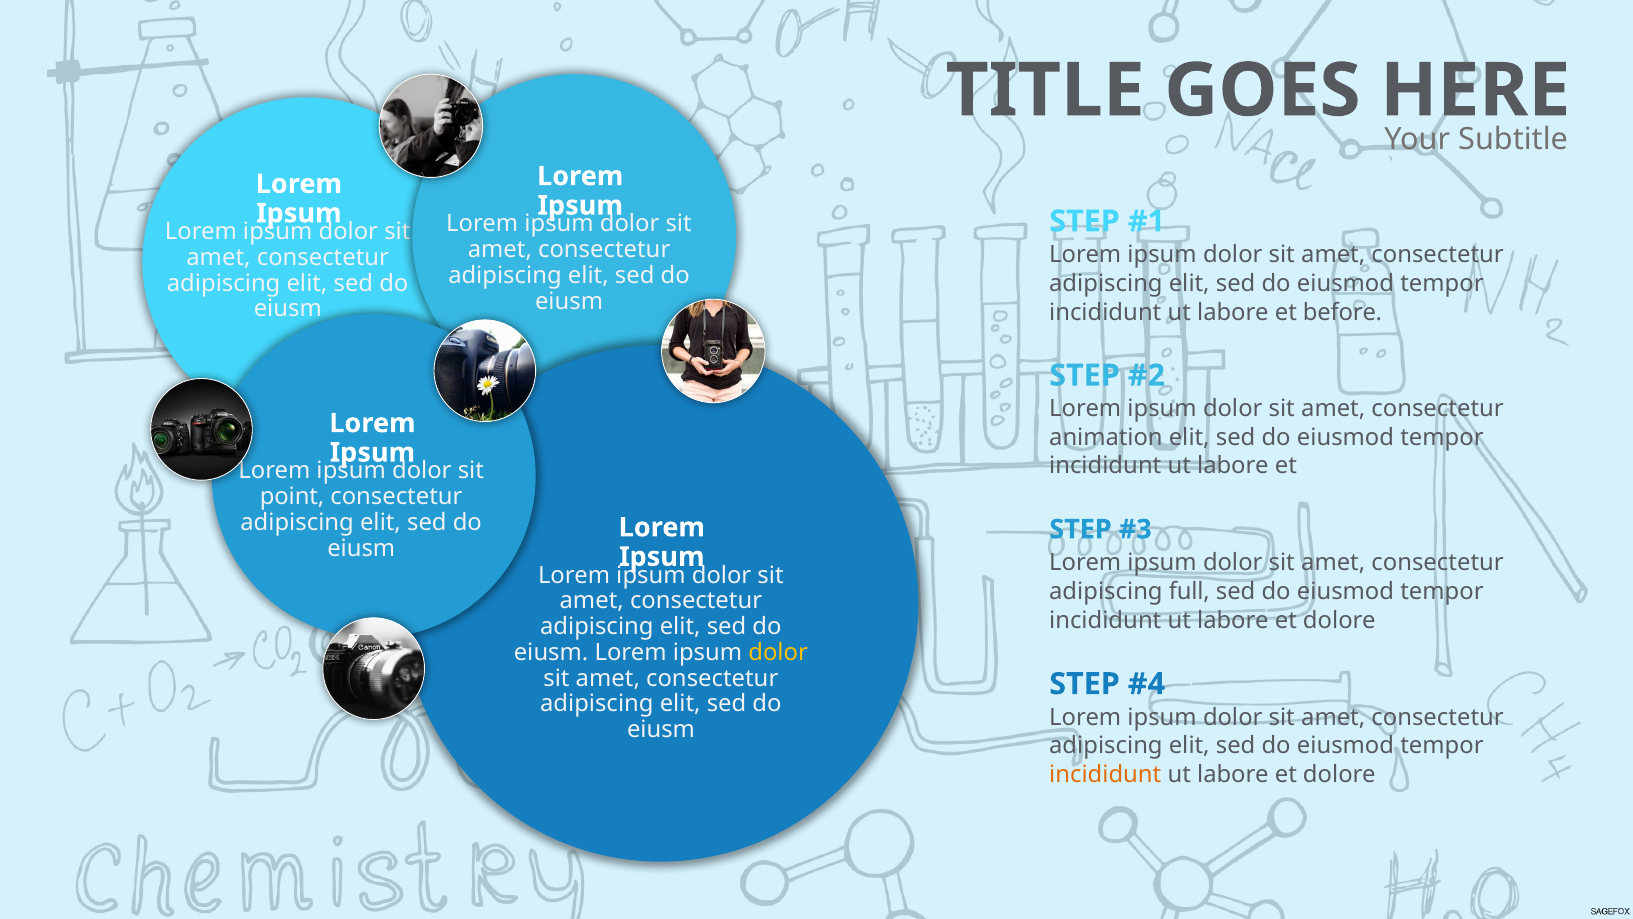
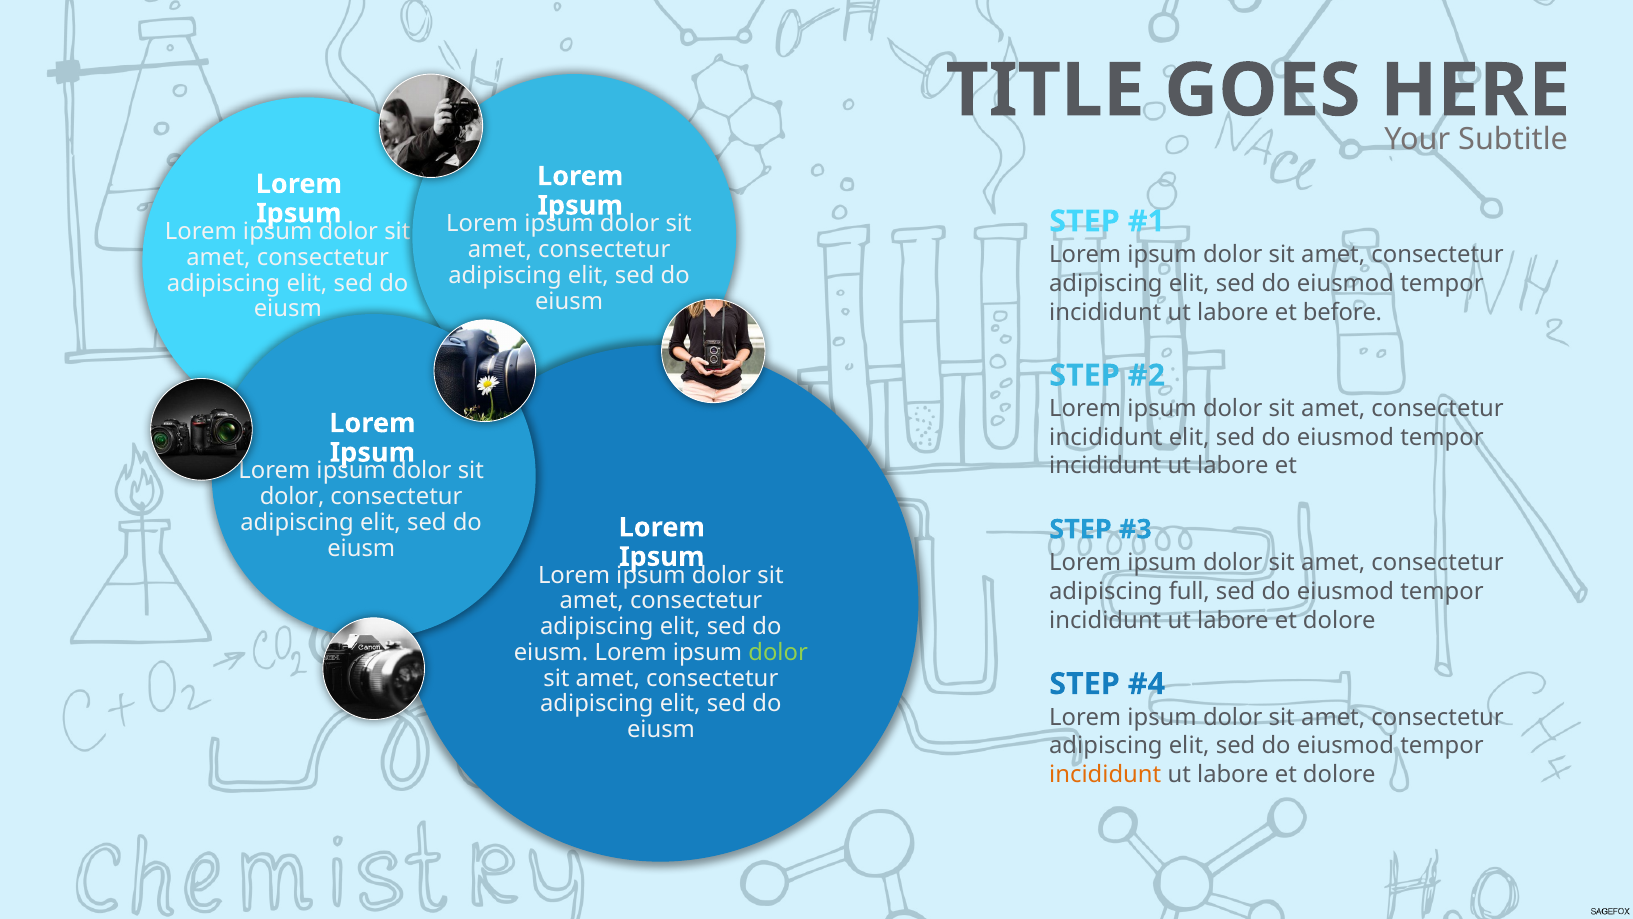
animation at (1106, 437): animation -> incididunt
point at (292, 496): point -> dolor
dolor at (778, 652) colour: yellow -> light green
